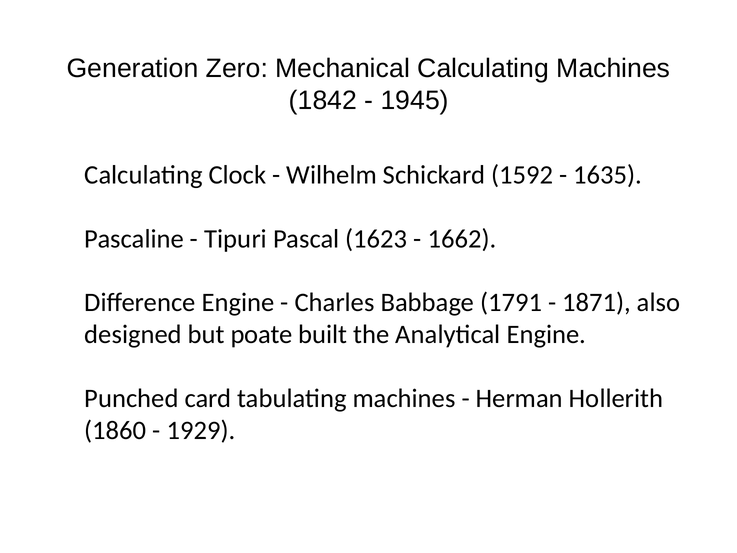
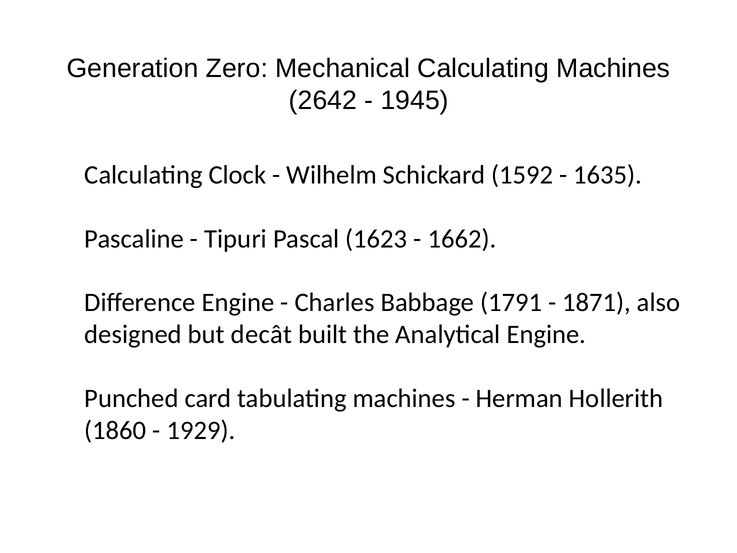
1842: 1842 -> 2642
poate: poate -> decât
